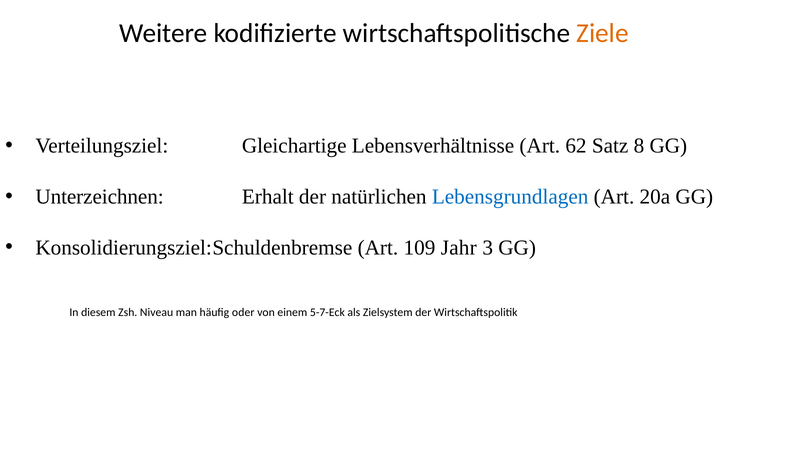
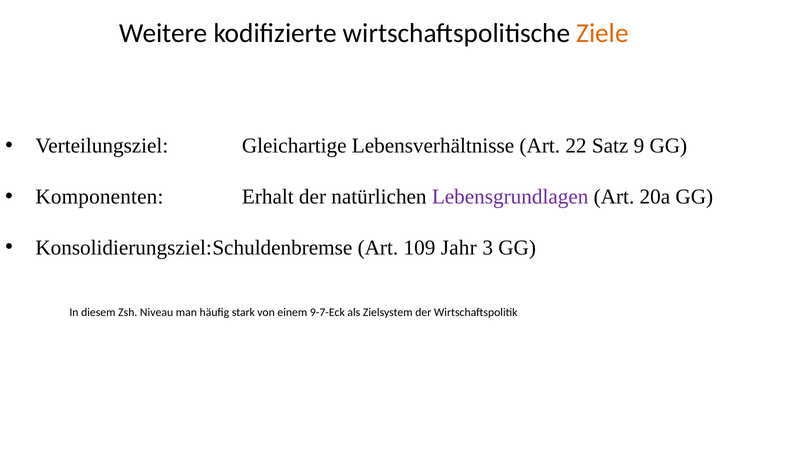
62: 62 -> 22
8: 8 -> 9
Unterzeichnen: Unterzeichnen -> Komponenten
Lebensgrundlagen colour: blue -> purple
oder: oder -> stark
5-7-Eck: 5-7-Eck -> 9-7-Eck
